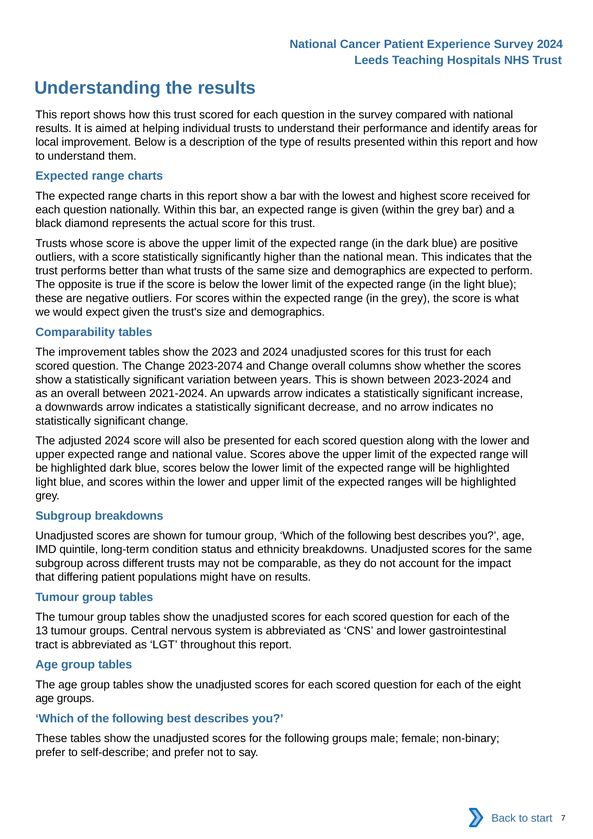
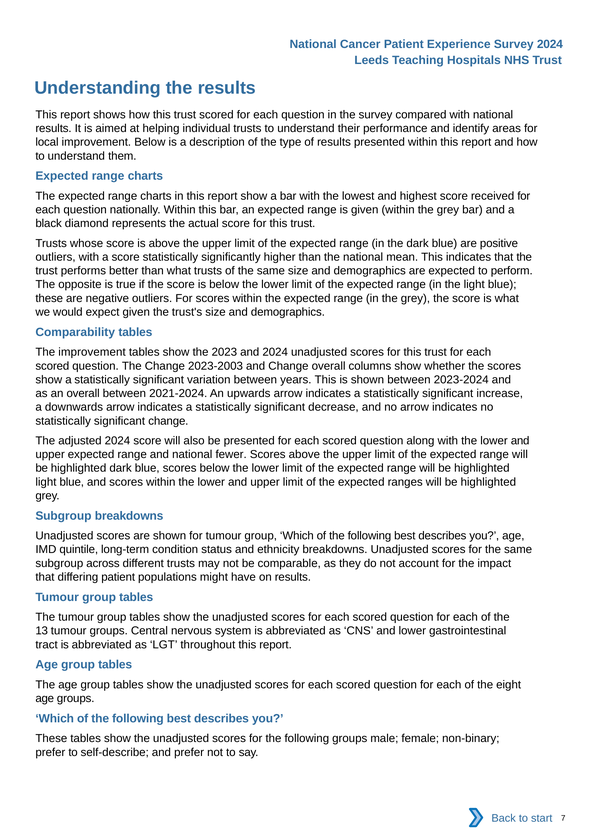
2023-2074: 2023-2074 -> 2023-2003
value: value -> fewer
